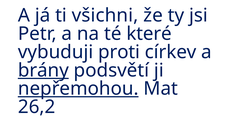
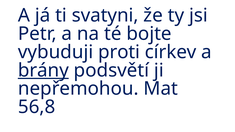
všichni: všichni -> svatyni
které: které -> bojte
nepřemohou underline: present -> none
26,2: 26,2 -> 56,8
